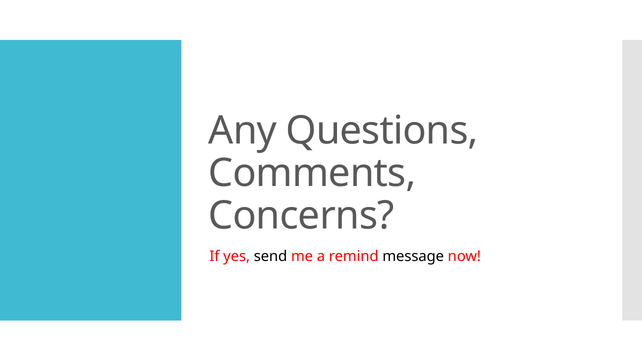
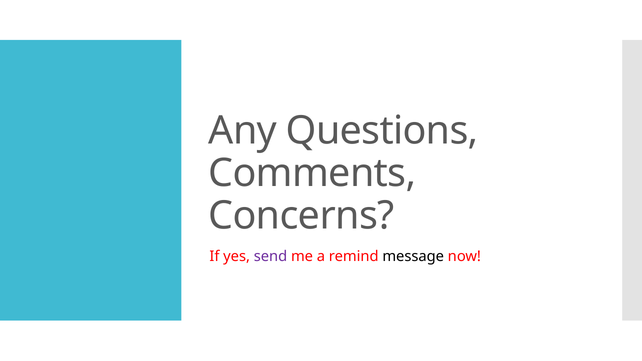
send colour: black -> purple
